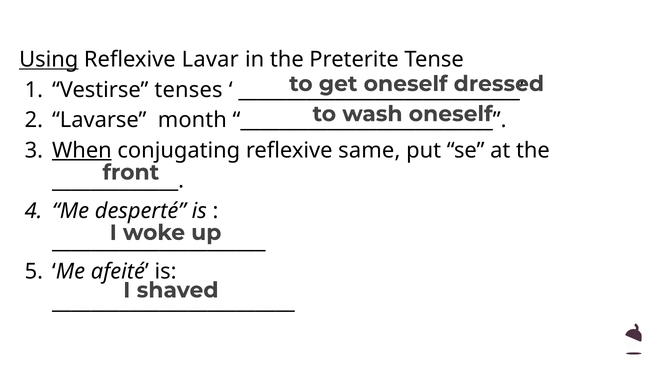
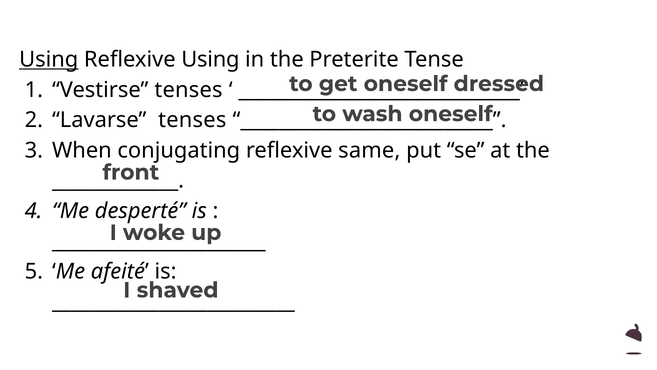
Reflexive Lavar: Lavar -> Using
Lavarse month: month -> tenses
When underline: present -> none
